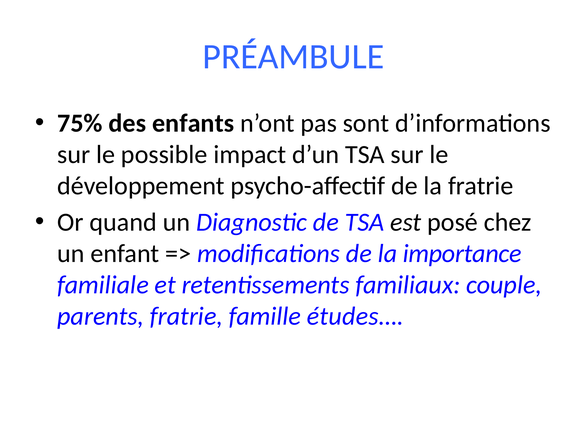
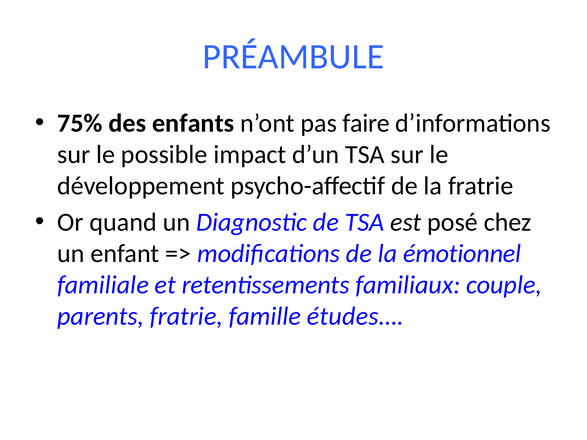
sont: sont -> faire
importance: importance -> émotionnel
